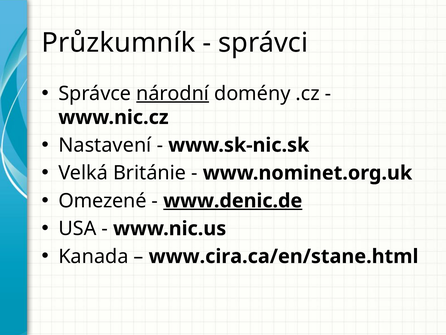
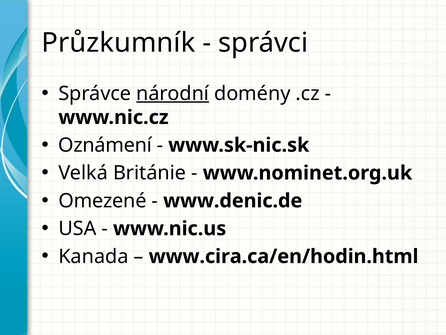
Nastavení: Nastavení -> Oznámení
www.denic.de underline: present -> none
www.cira.ca/en/stane.html: www.cira.ca/en/stane.html -> www.cira.ca/en/hodin.html
